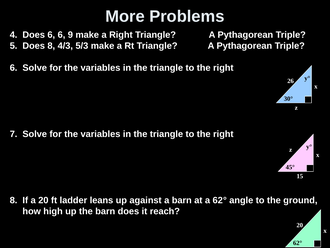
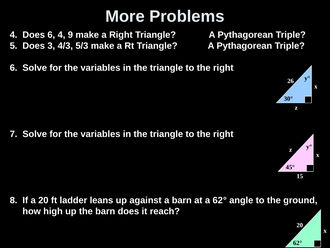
6 6: 6 -> 4
Does 8: 8 -> 3
